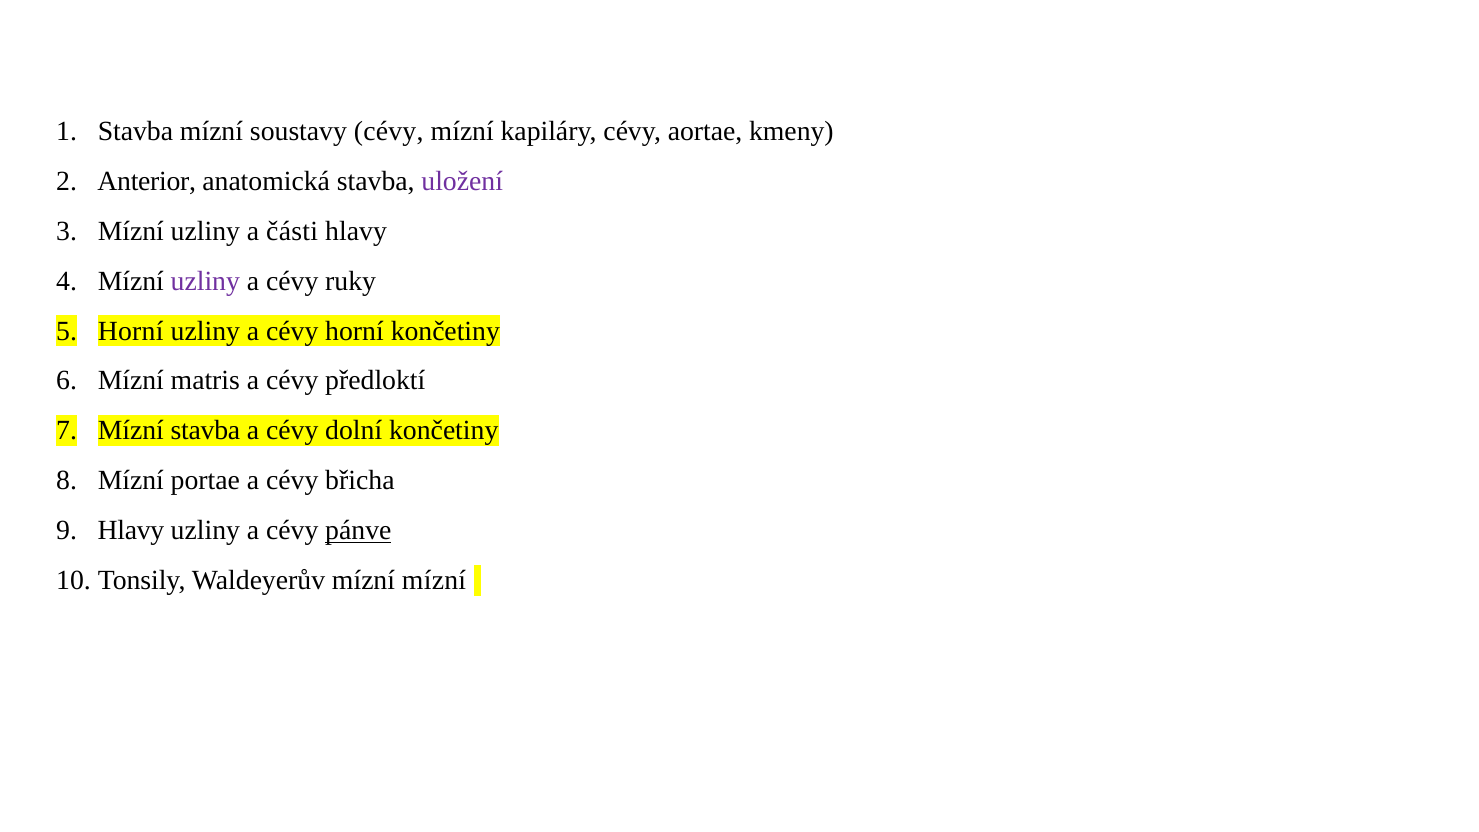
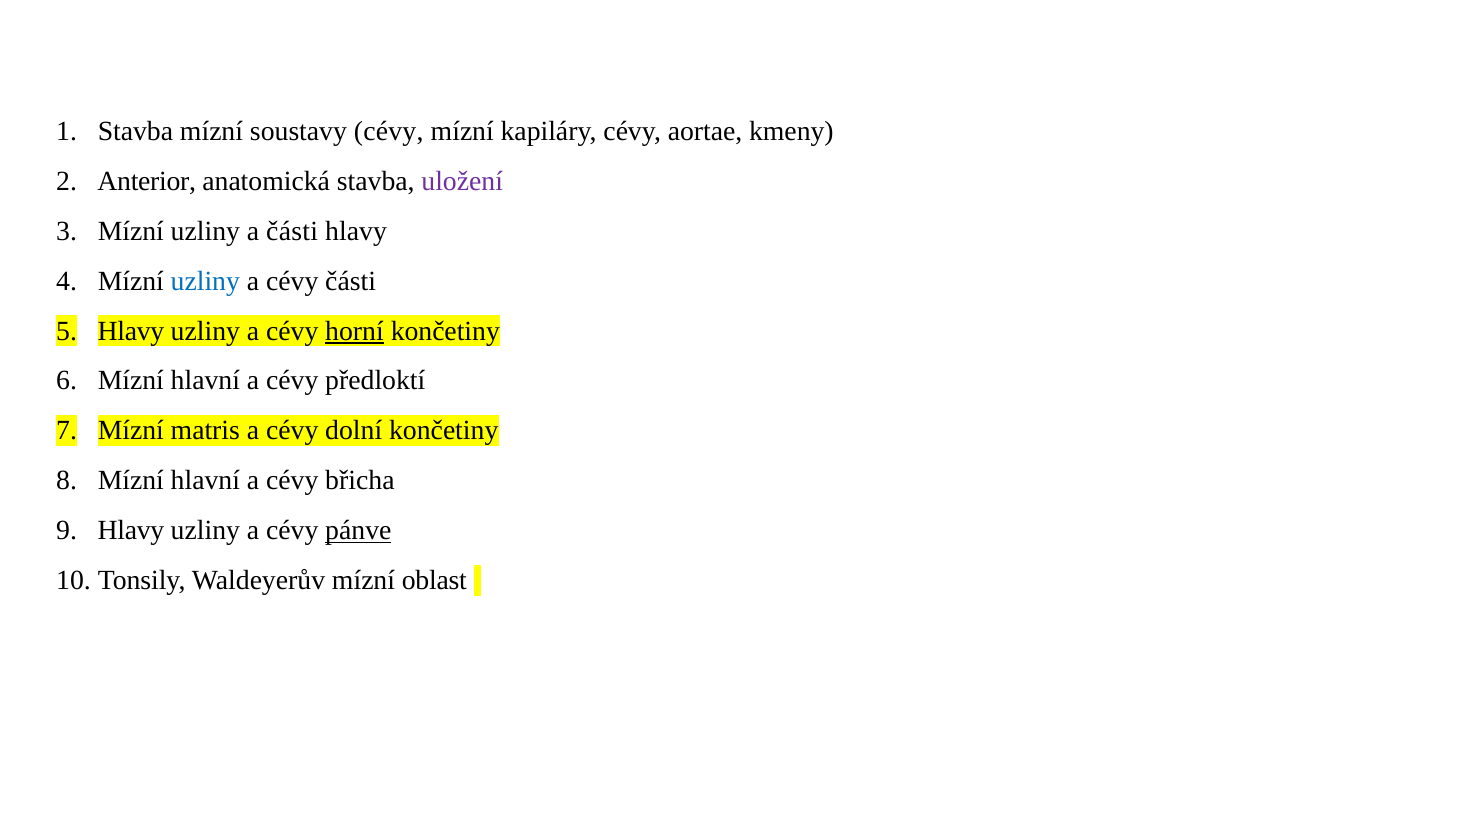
uzliny at (205, 281) colour: purple -> blue
cévy ruky: ruky -> části
Horní at (131, 331): Horní -> Hlavy
horní at (354, 331) underline: none -> present
matris at (205, 381): matris -> hlavní
Mízní stavba: stavba -> matris
portae at (205, 481): portae -> hlavní
mízní mízní: mízní -> oblast
